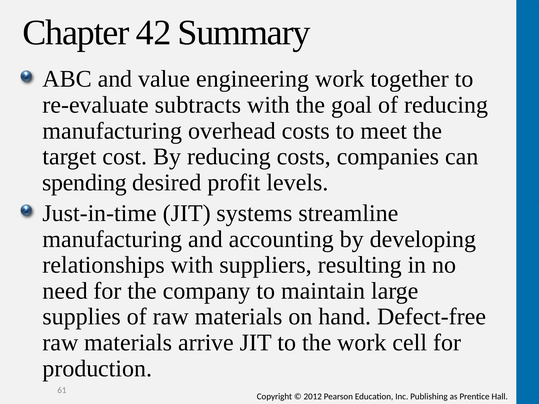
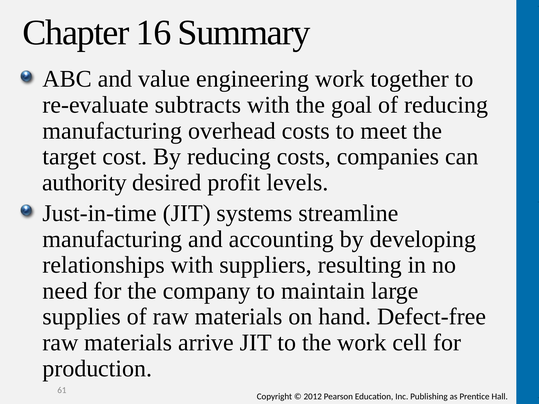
42: 42 -> 16
spending: spending -> authority
